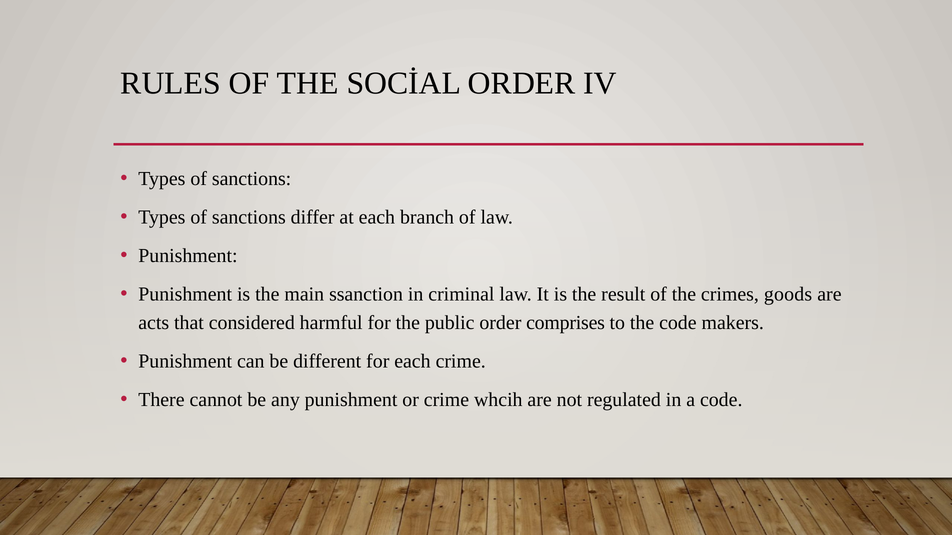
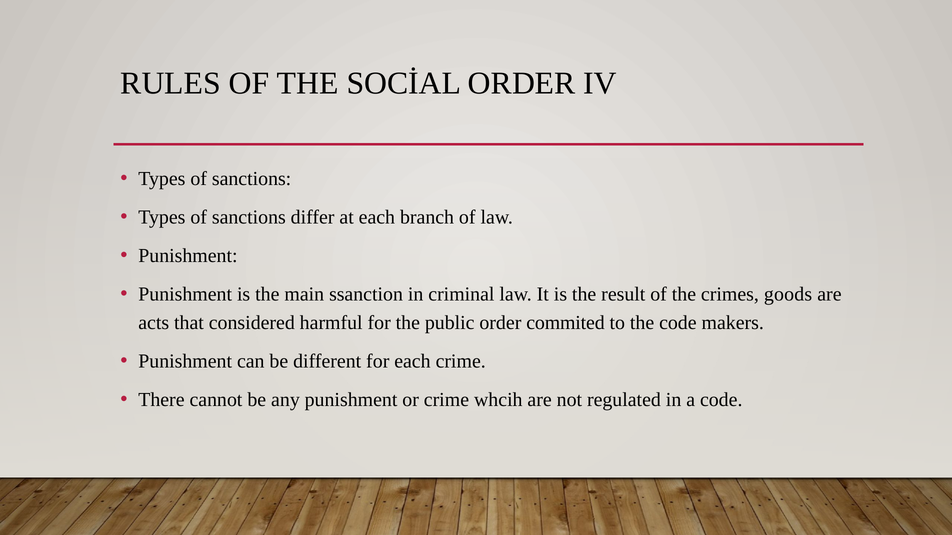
comprises: comprises -> commited
